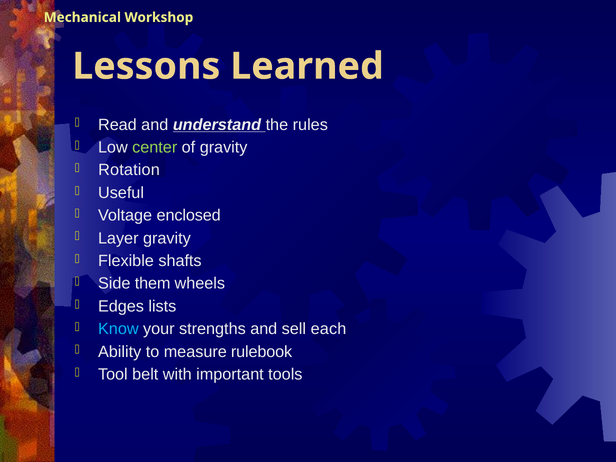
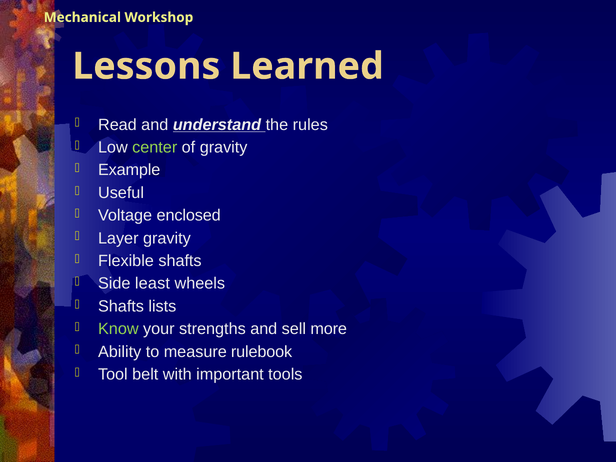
Rotation: Rotation -> Example
them: them -> least
Edges at (121, 306): Edges -> Shafts
Know colour: light blue -> light green
each: each -> more
